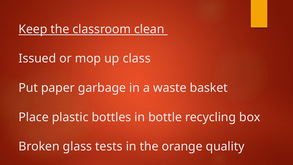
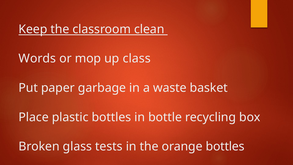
Issued: Issued -> Words
orange quality: quality -> bottles
